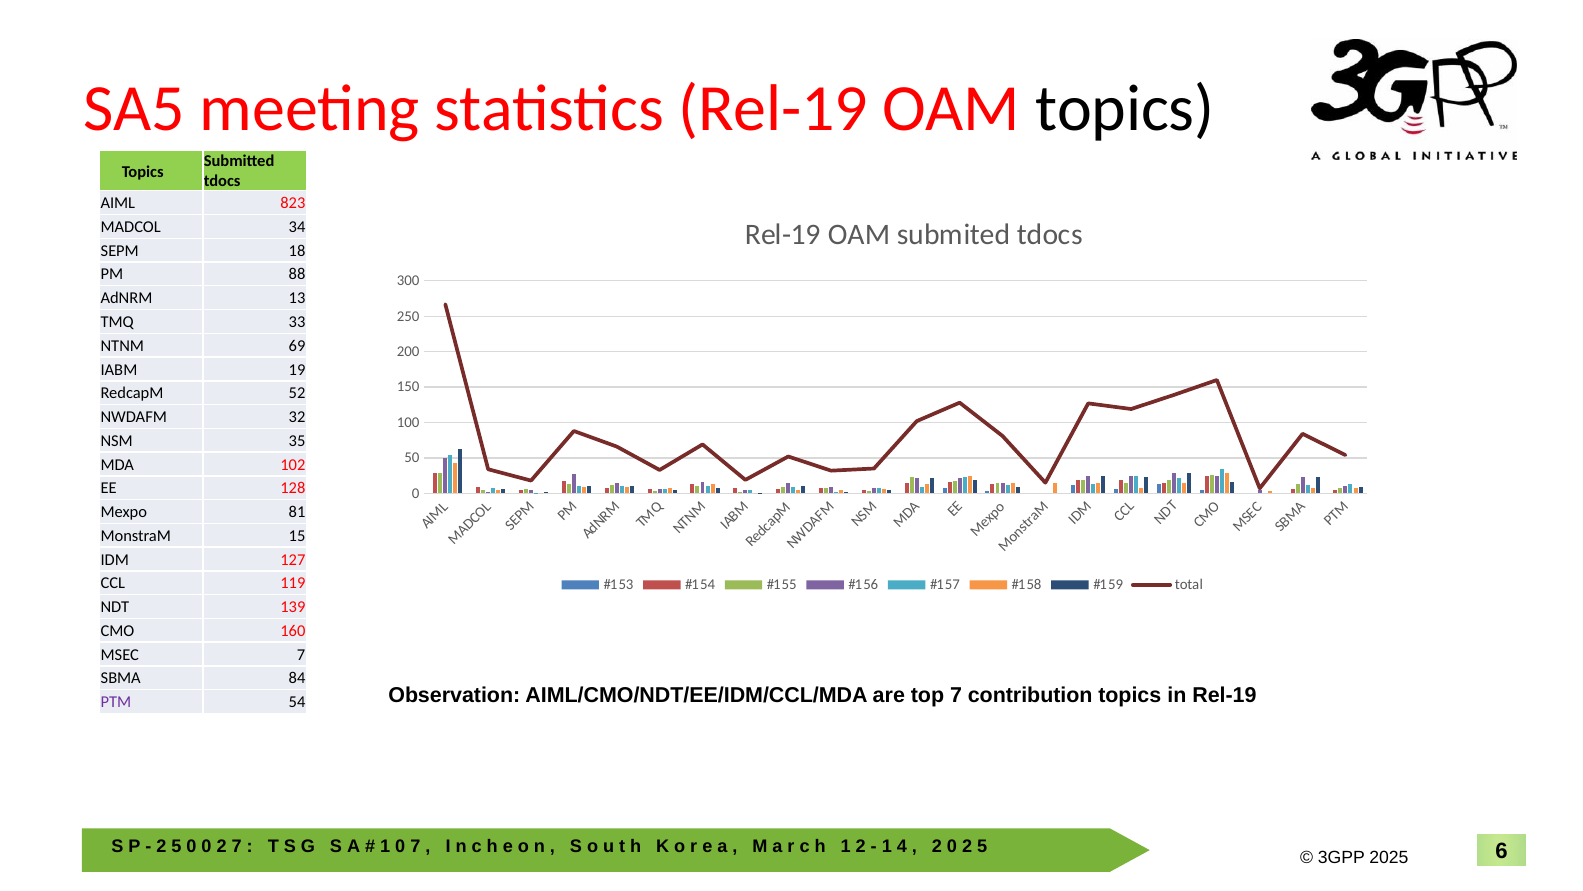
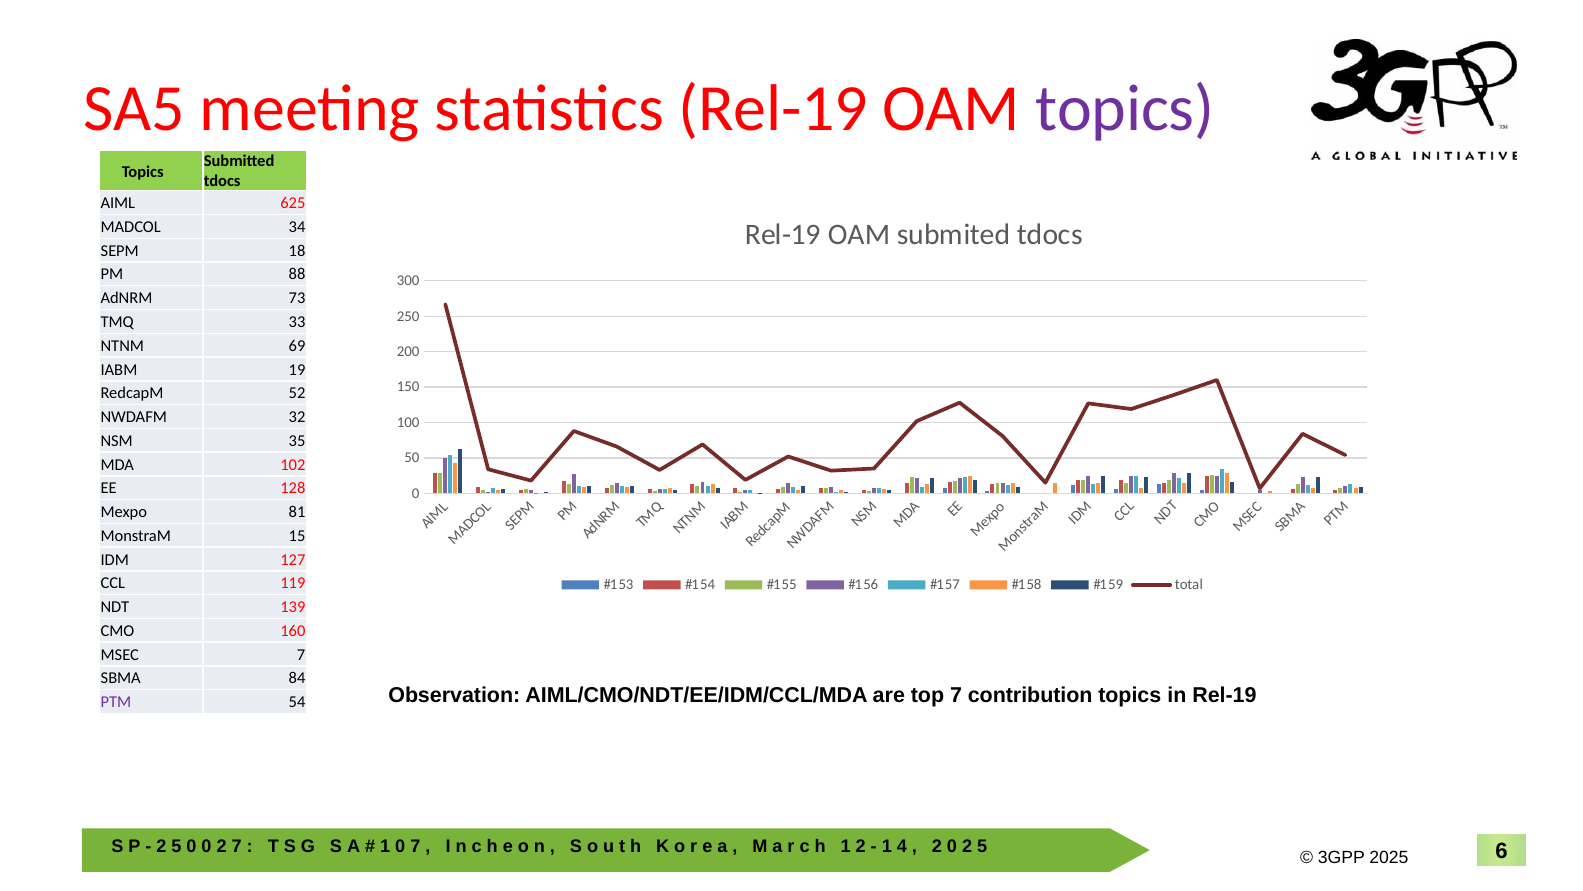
topics at (1125, 108) colour: black -> purple
823: 823 -> 625
13: 13 -> 73
